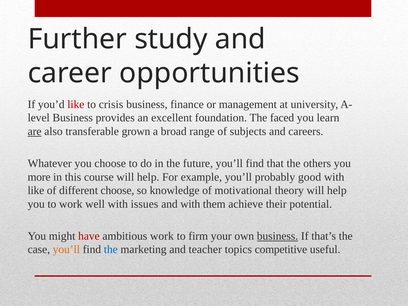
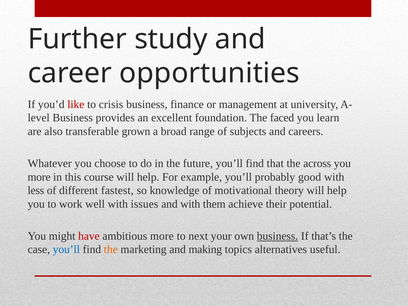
are underline: present -> none
others: others -> across
like at (36, 191): like -> less
different choose: choose -> fastest
ambitious work: work -> more
firm: firm -> next
you’ll at (66, 250) colour: orange -> blue
the at (111, 250) colour: blue -> orange
teacher: teacher -> making
competitive: competitive -> alternatives
